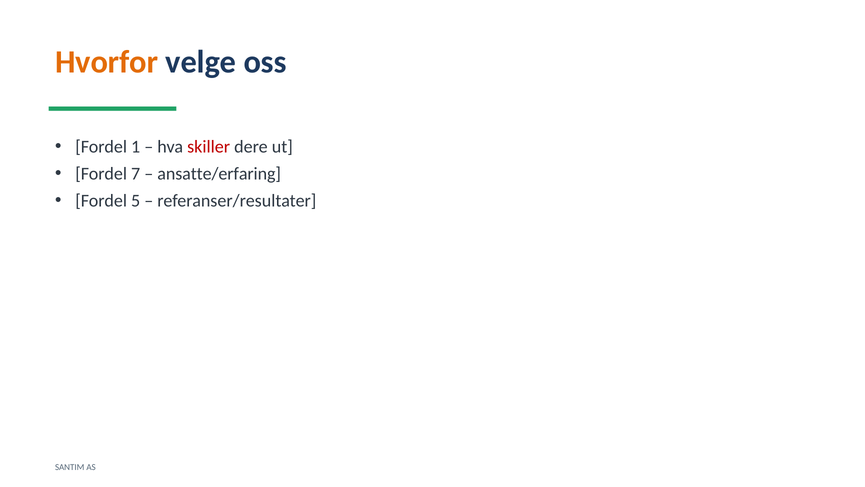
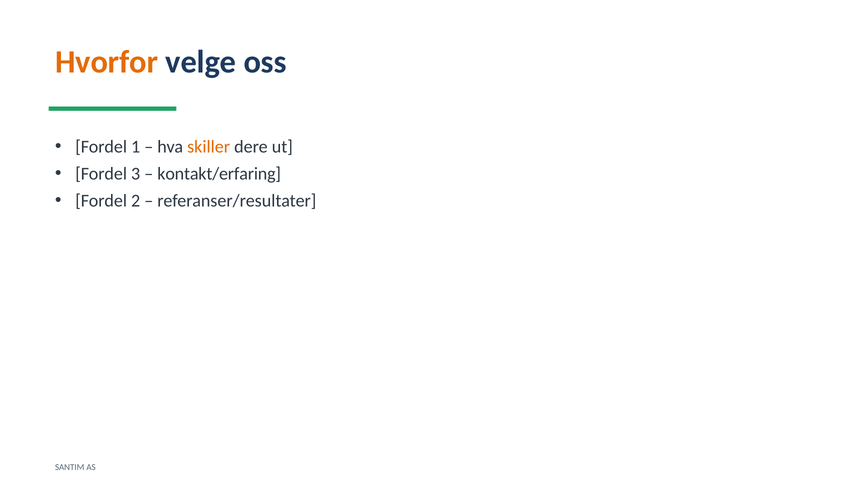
skiller colour: red -> orange
7: 7 -> 3
ansatte/erfaring: ansatte/erfaring -> kontakt/erfaring
5: 5 -> 2
